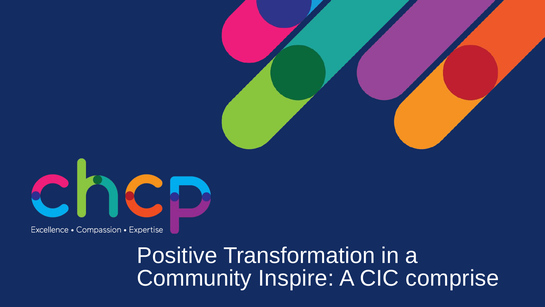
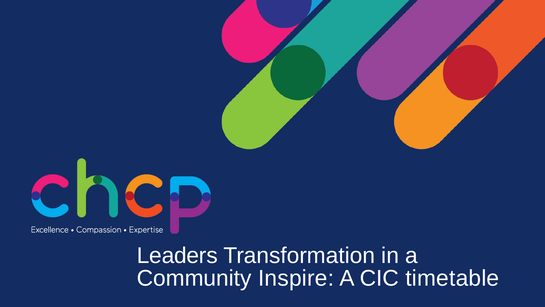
Positive: Positive -> Leaders
comprise: comprise -> timetable
